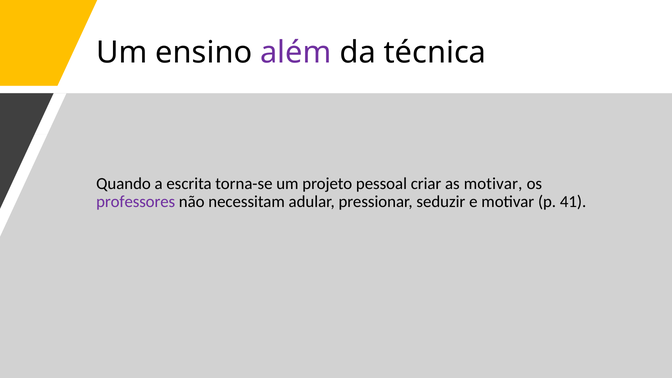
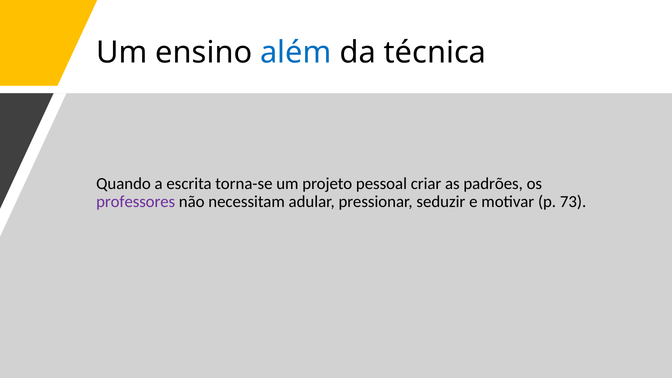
além colour: purple -> blue
as motivar: motivar -> padrões
41: 41 -> 73
